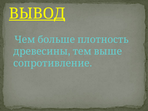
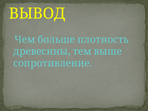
ВЫВОД underline: present -> none
